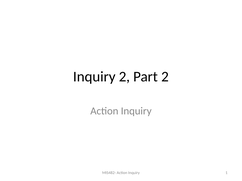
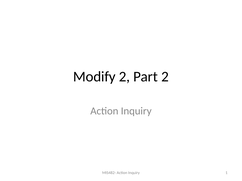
Inquiry at (94, 77): Inquiry -> Modify
